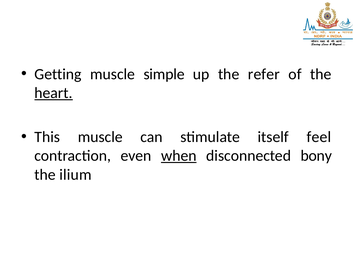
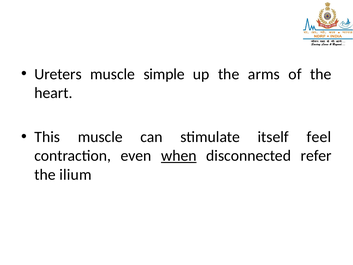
Getting: Getting -> Ureters
refer: refer -> arms
heart underline: present -> none
bony: bony -> refer
